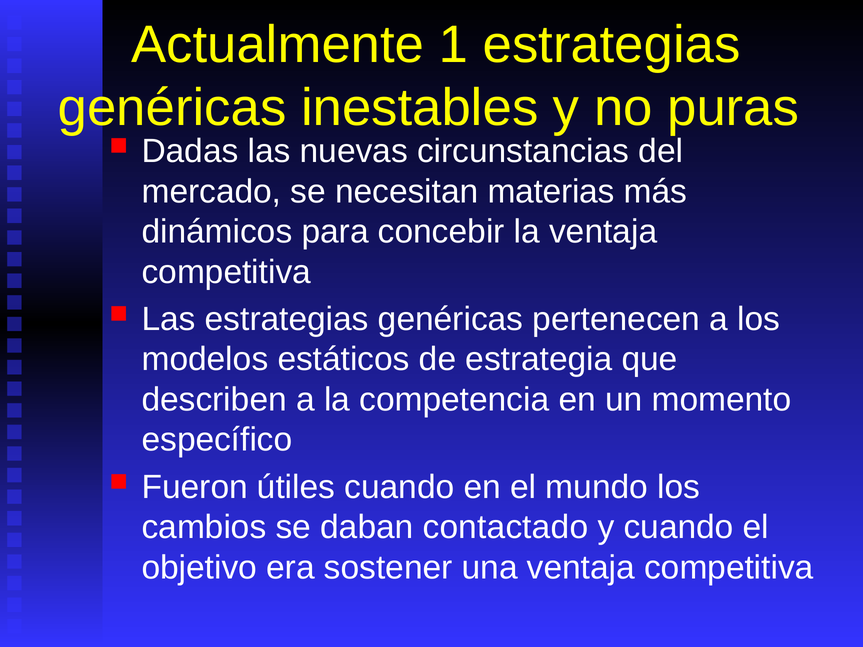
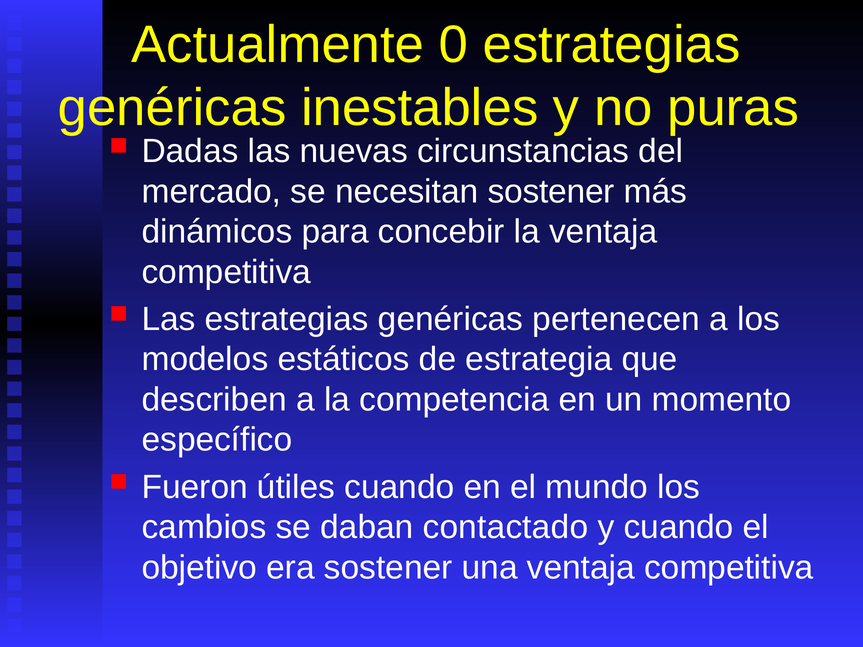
1: 1 -> 0
necesitan materias: materias -> sostener
